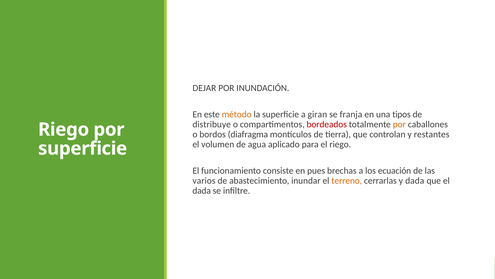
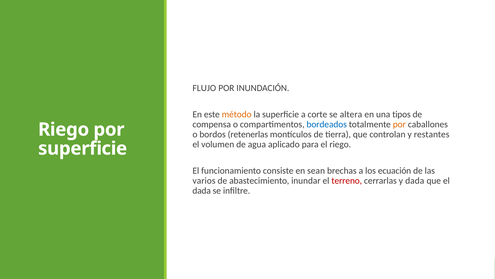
DEJAR: DEJAR -> FLUJO
giran: giran -> corte
franja: franja -> altera
distribuye: distribuye -> compensa
bordeados colour: red -> blue
diafragma: diafragma -> retenerlas
pues: pues -> sean
terreno colour: orange -> red
